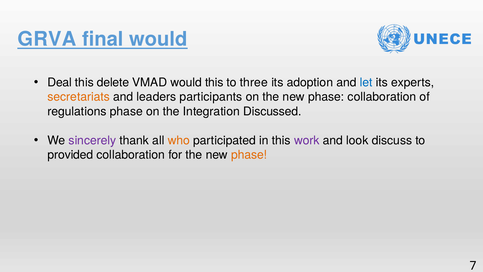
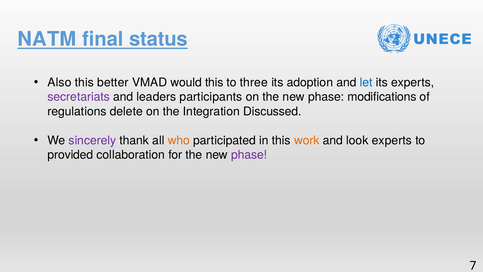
GRVA: GRVA -> NATM
final would: would -> status
Deal: Deal -> Also
delete: delete -> better
secretariats colour: orange -> purple
phase collaboration: collaboration -> modifications
regulations phase: phase -> delete
work colour: purple -> orange
look discuss: discuss -> experts
phase at (249, 155) colour: orange -> purple
